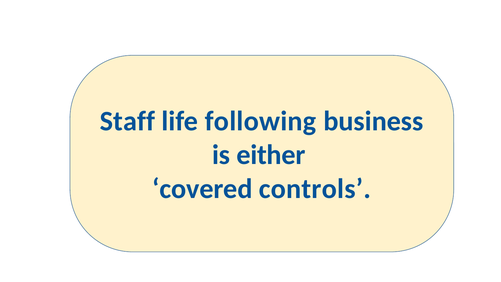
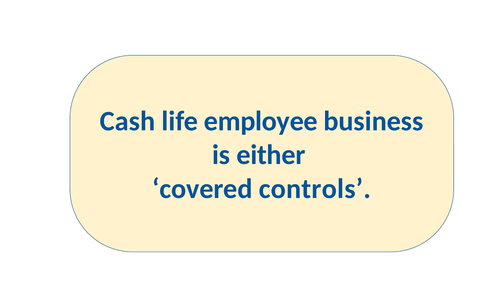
Staff: Staff -> Cash
following: following -> employee
